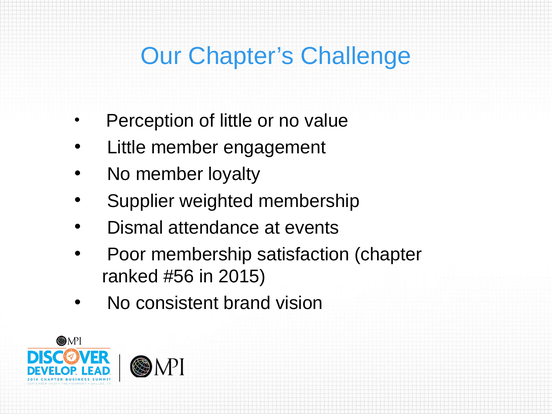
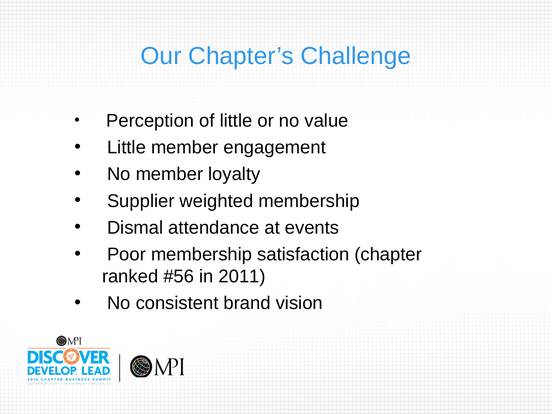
2015: 2015 -> 2011
